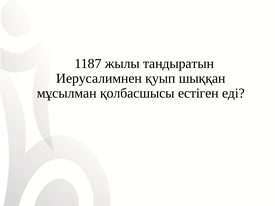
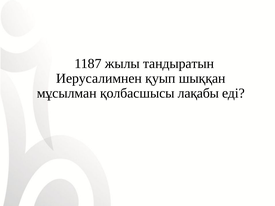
естіген: естіген -> лақабы
